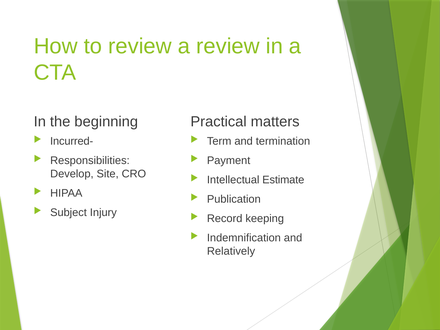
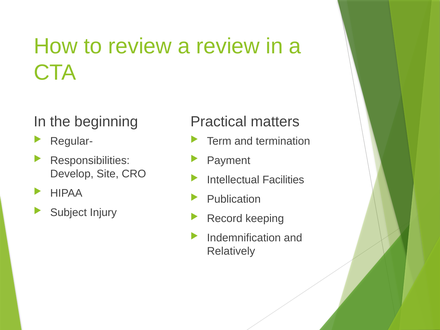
Incurred-: Incurred- -> Regular-
Estimate: Estimate -> Facilities
